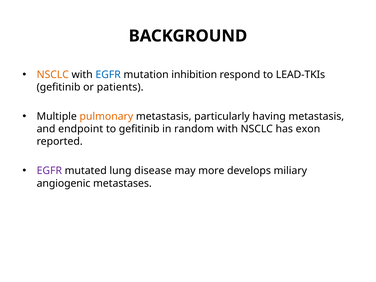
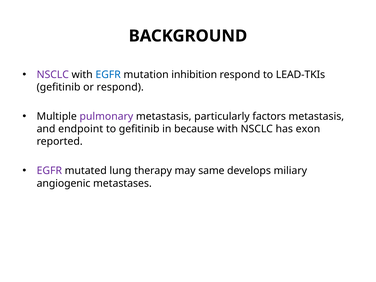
NSCLC at (53, 75) colour: orange -> purple
or patients: patients -> respond
pulmonary colour: orange -> purple
having: having -> factors
random: random -> because
disease: disease -> therapy
more: more -> same
